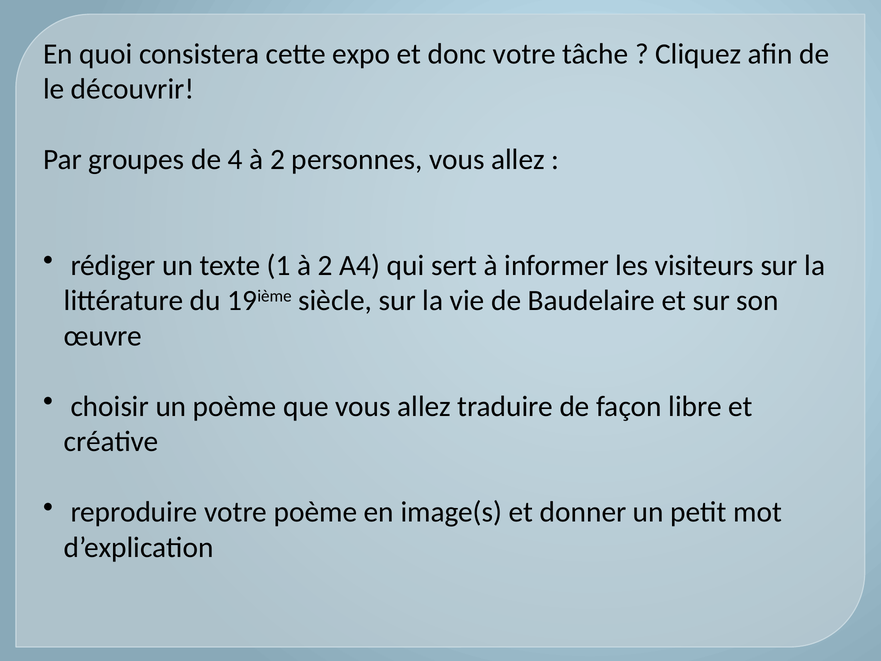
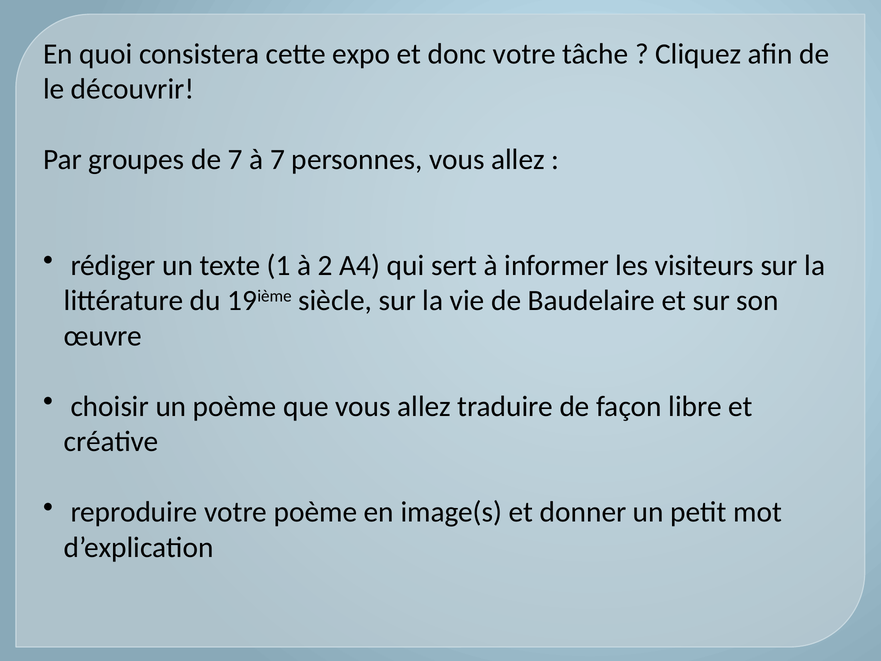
de 4: 4 -> 7
2 at (277, 160): 2 -> 7
